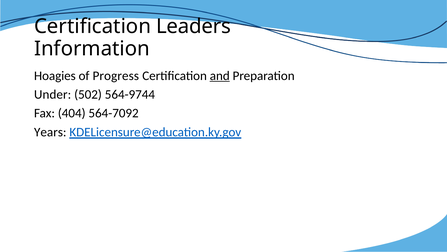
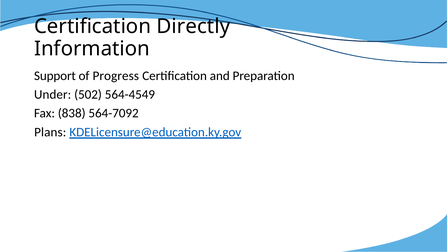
Leaders: Leaders -> Directly
Hoagies: Hoagies -> Support
and underline: present -> none
564-9744: 564-9744 -> 564-4549
404: 404 -> 838
Years: Years -> Plans
